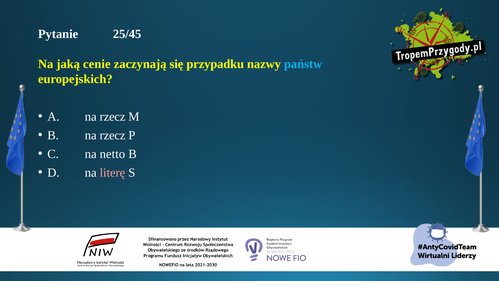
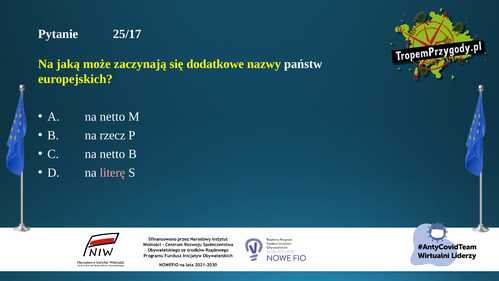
25/45: 25/45 -> 25/17
cenie: cenie -> może
przypadku: przypadku -> dodatkowe
państw colour: light blue -> white
A na rzecz: rzecz -> netto
